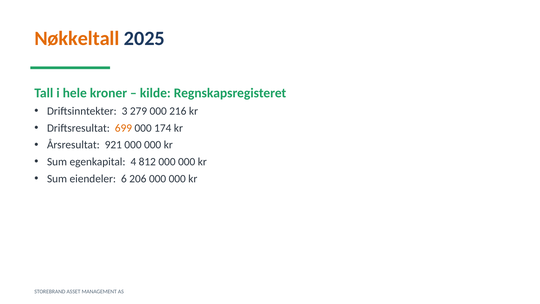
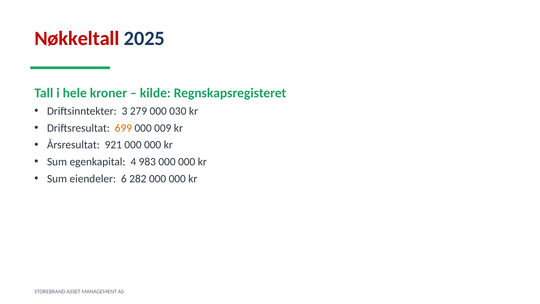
Nøkkeltall colour: orange -> red
216: 216 -> 030
174: 174 -> 009
812: 812 -> 983
206: 206 -> 282
